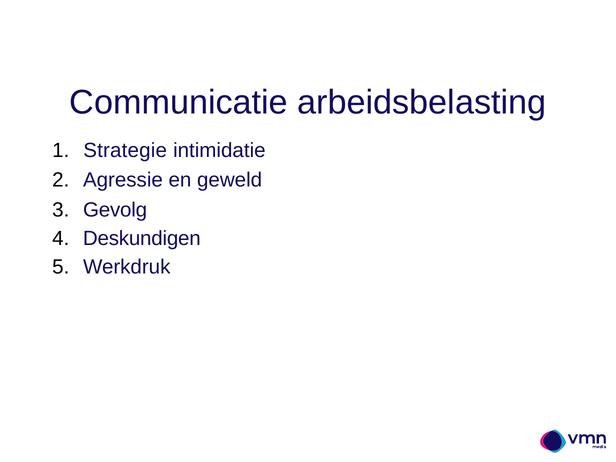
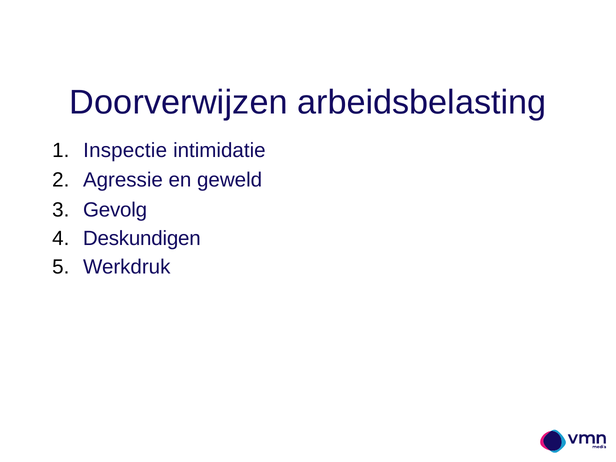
Communicatie: Communicatie -> Doorverwijzen
Strategie: Strategie -> Inspectie
